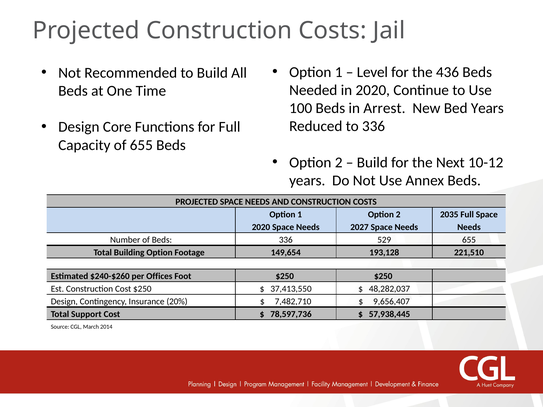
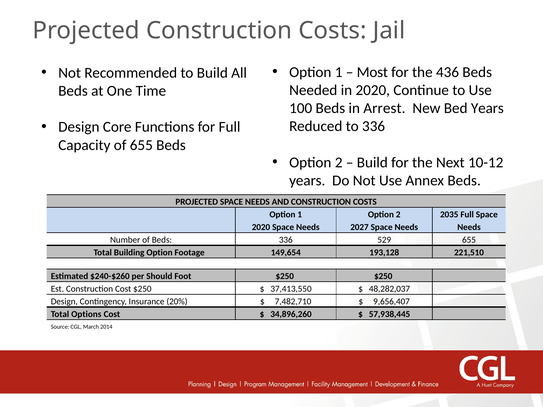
Level: Level -> Most
Offices: Offices -> Should
Support: Support -> Options
78,597,736: 78,597,736 -> 34,896,260
